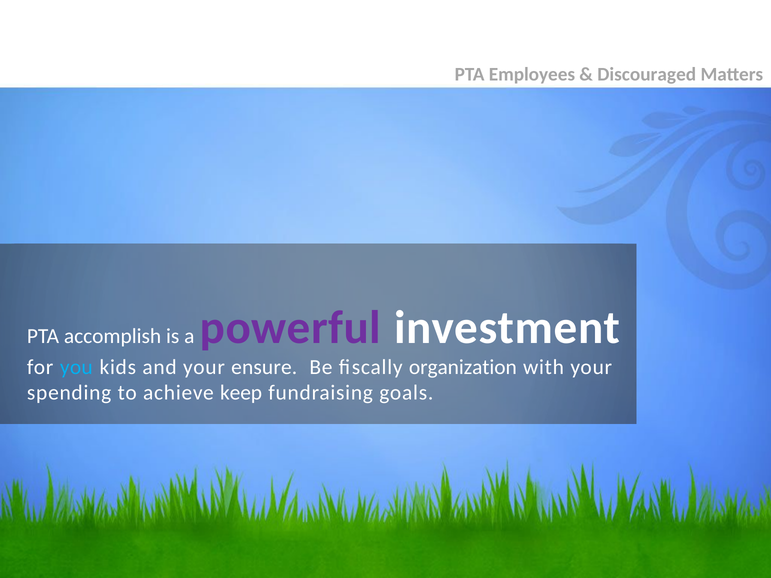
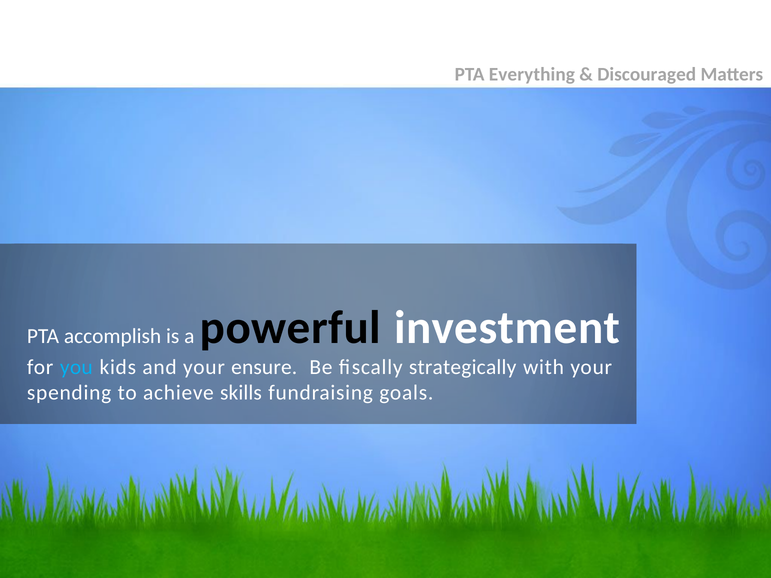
Employees: Employees -> Everything
powerful colour: purple -> black
organization: organization -> strategically
keep: keep -> skills
